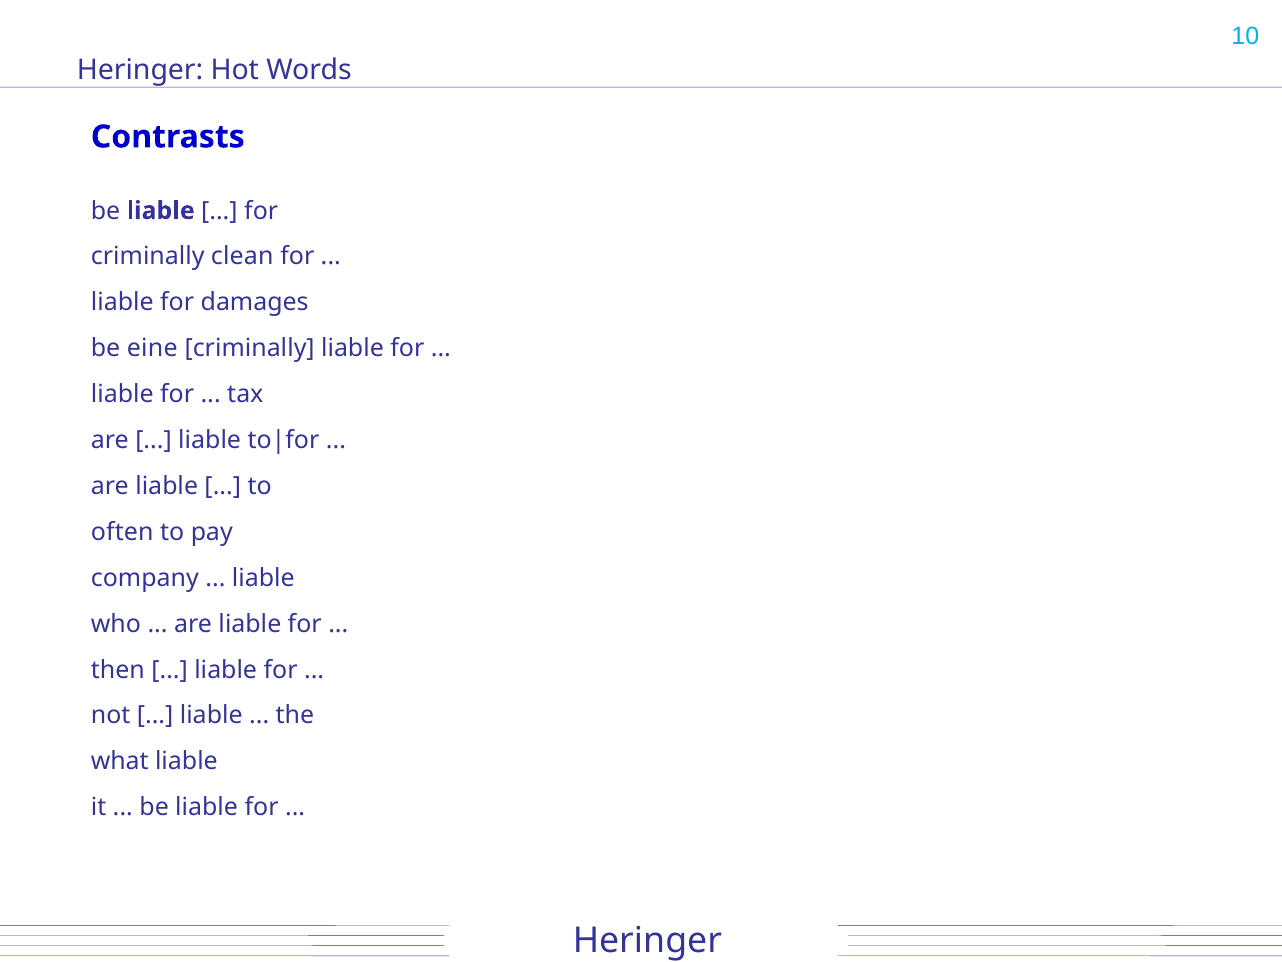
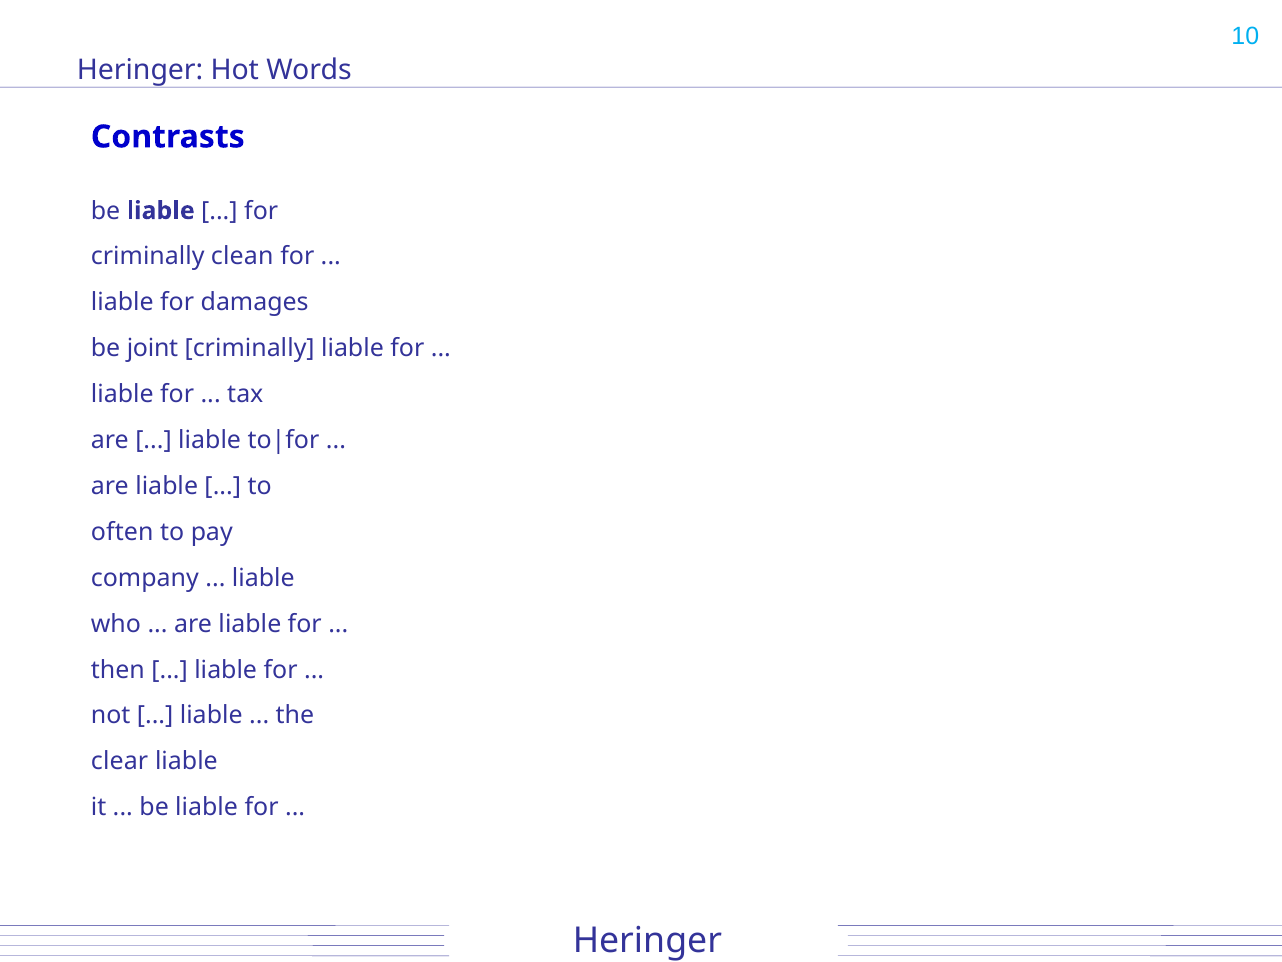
eine: eine -> joint
what: what -> clear
